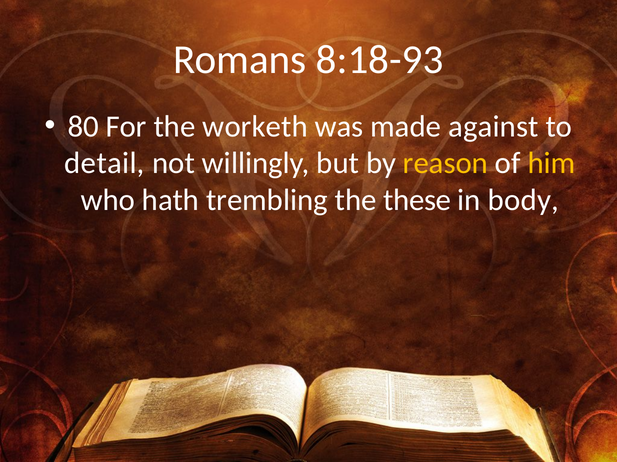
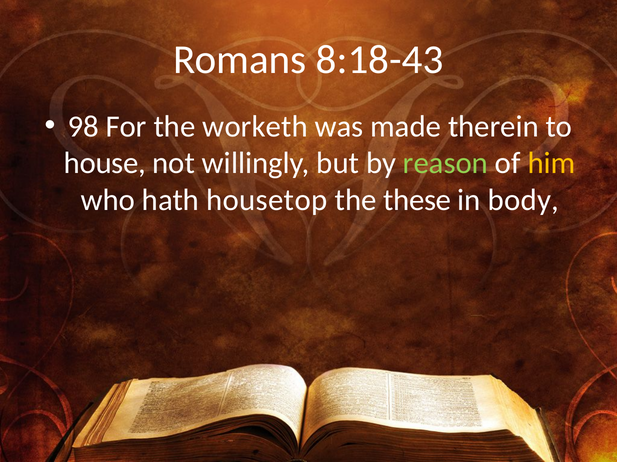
8:18-93: 8:18-93 -> 8:18-43
80: 80 -> 98
against: against -> therein
detail: detail -> house
reason colour: yellow -> light green
trembling: trembling -> housetop
